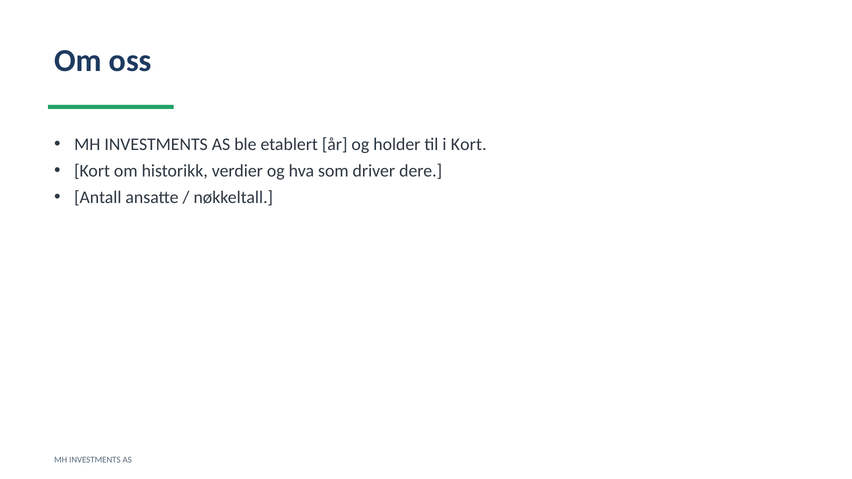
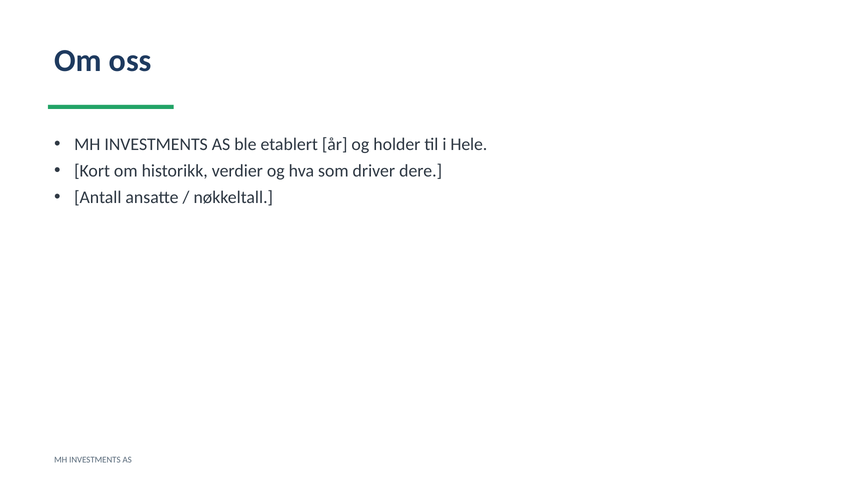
i Kort: Kort -> Hele
